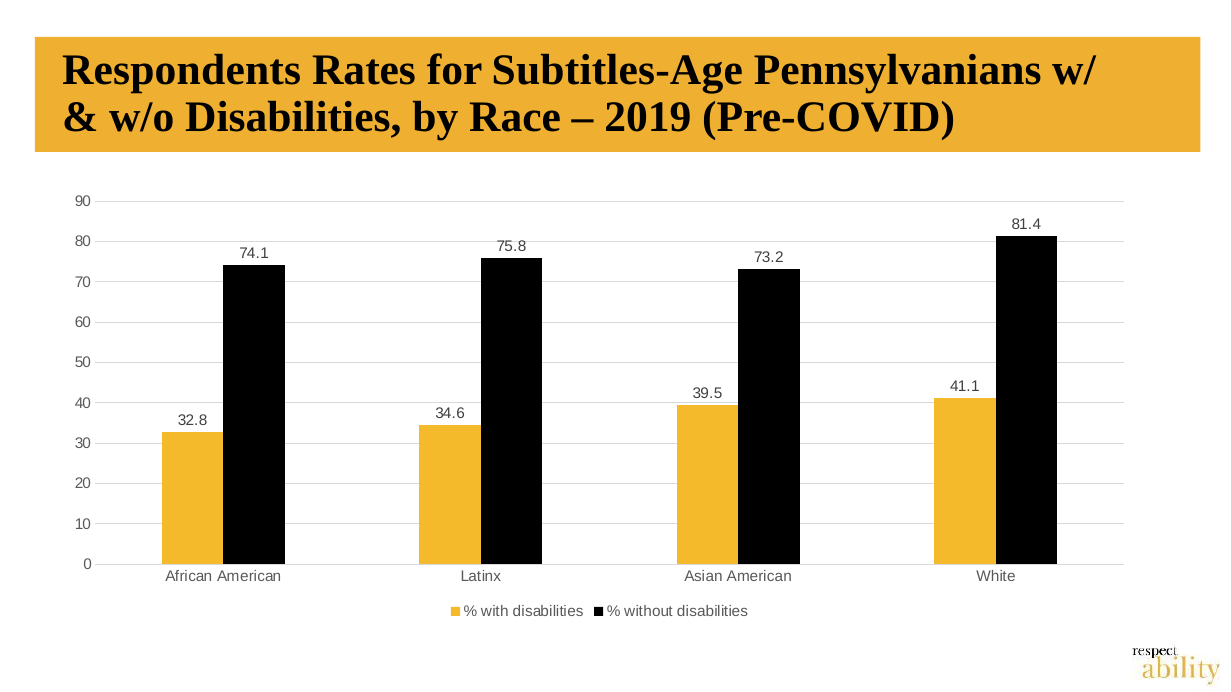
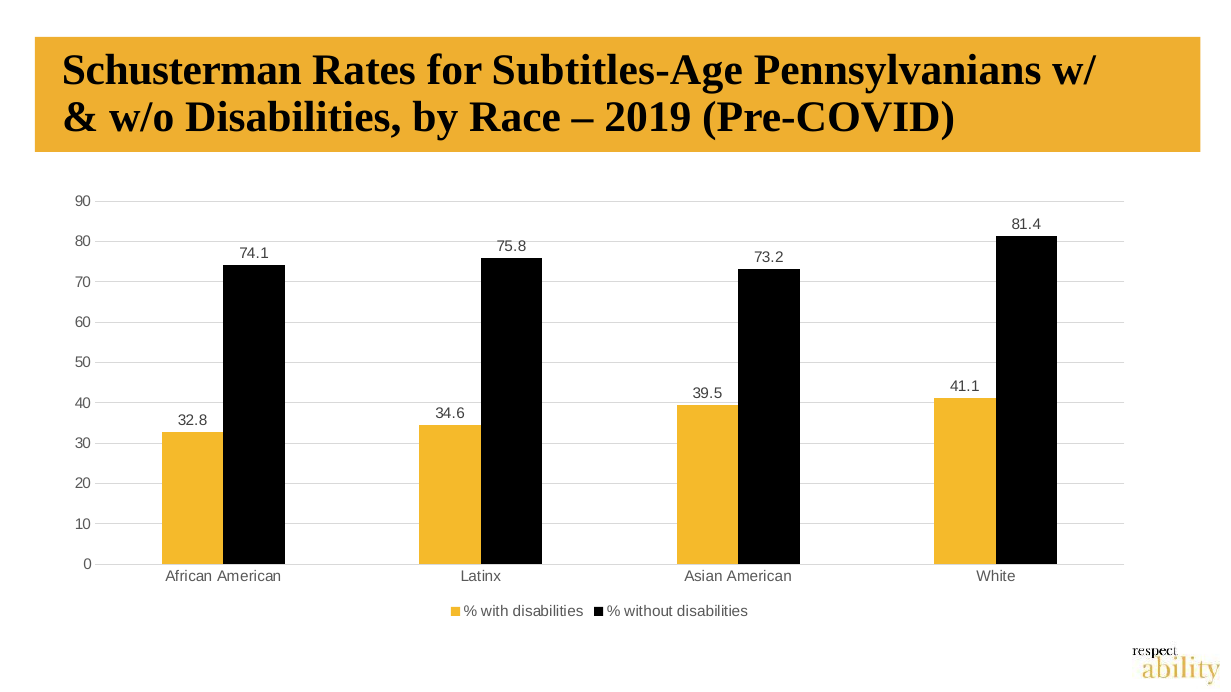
Respondents: Respondents -> Schusterman
